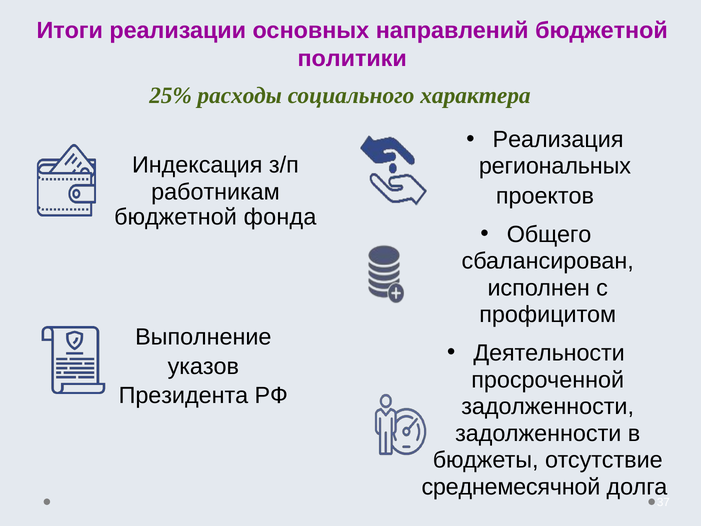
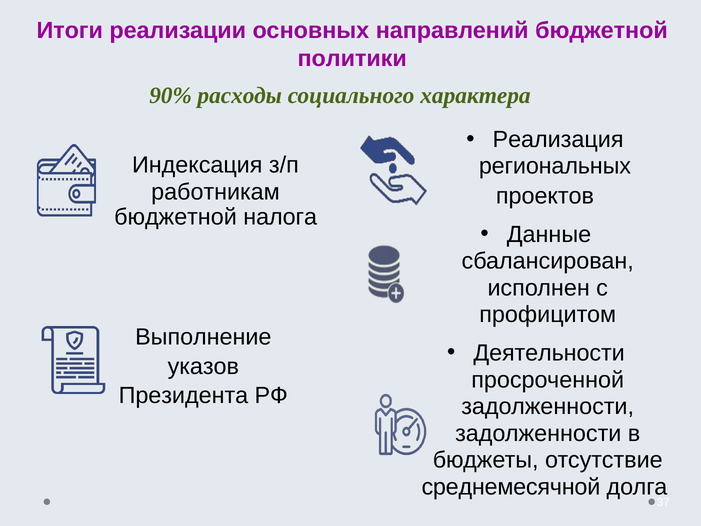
25%: 25% -> 90%
фонда: фонда -> налога
Общего: Общего -> Данные
